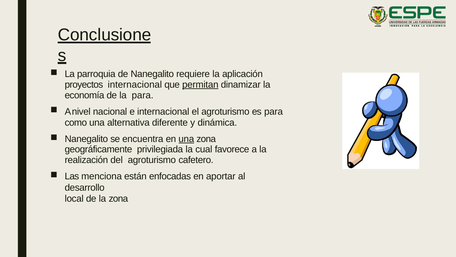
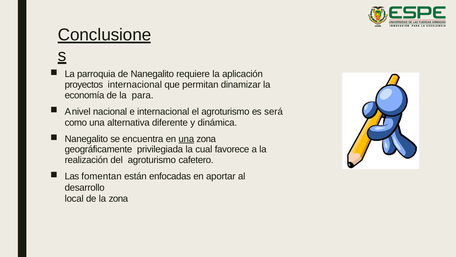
permitan underline: present -> none
es para: para -> será
menciona: menciona -> fomentan
